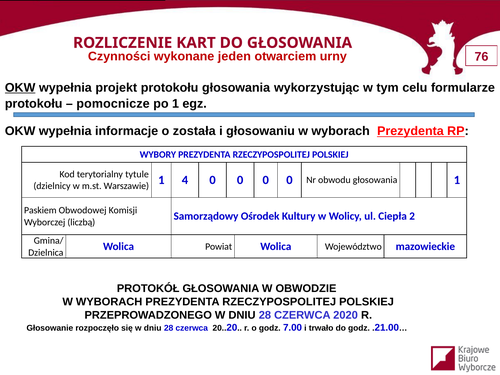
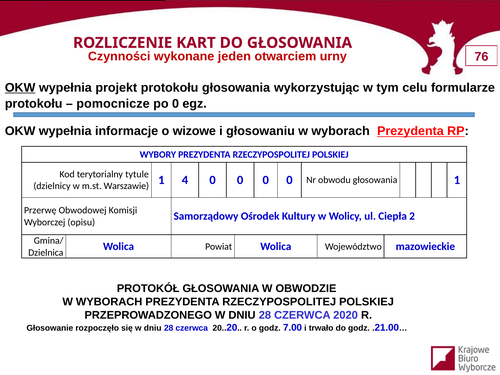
po 1: 1 -> 0
została: została -> wizowe
Paskiem: Paskiem -> Przerwę
liczbą: liczbą -> opisu
